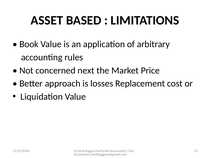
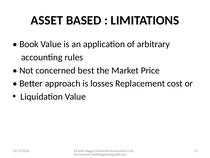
next: next -> best
